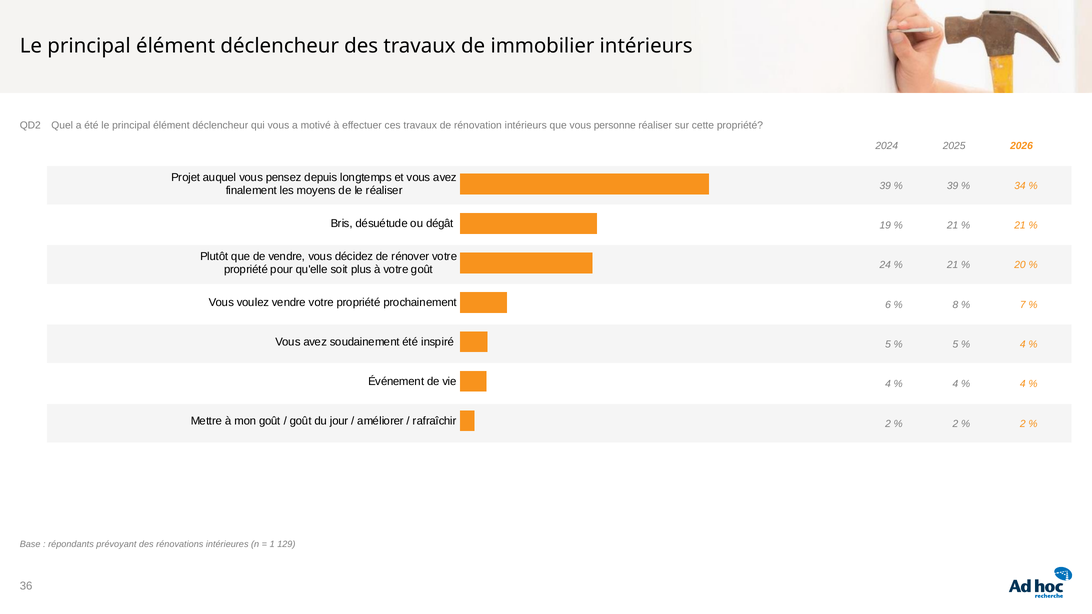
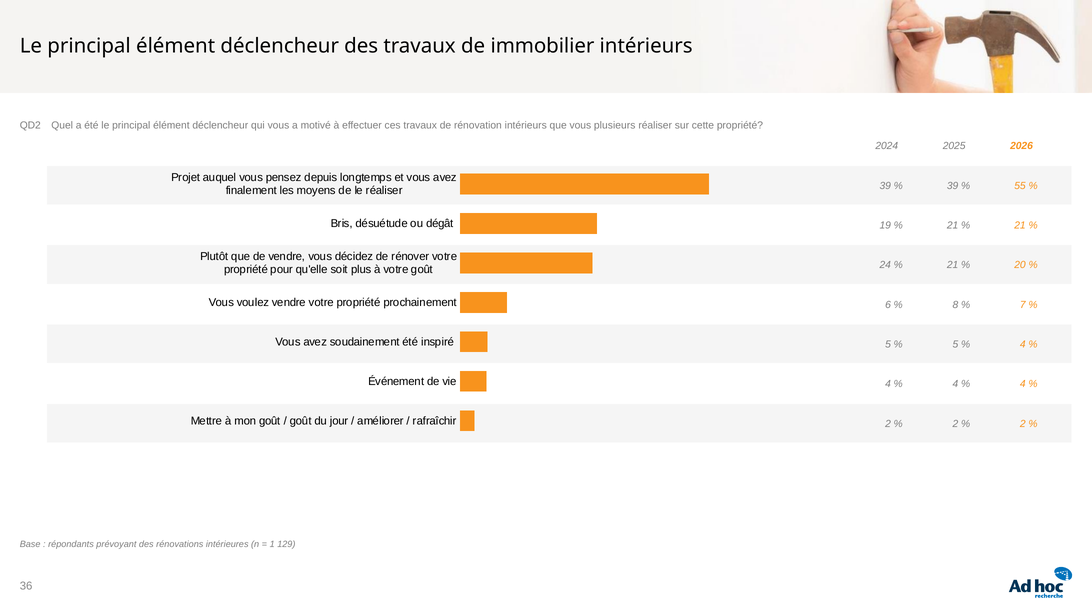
personne: personne -> plusieurs
34: 34 -> 55
